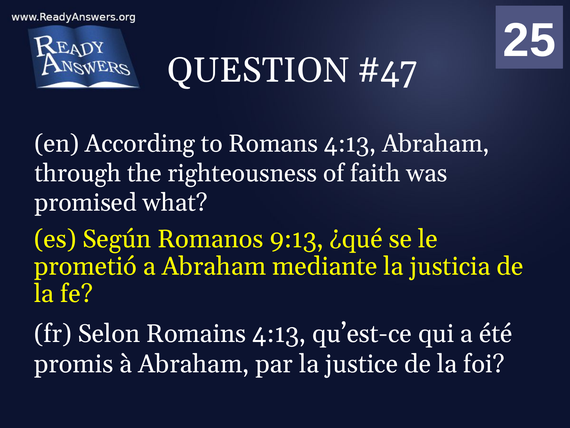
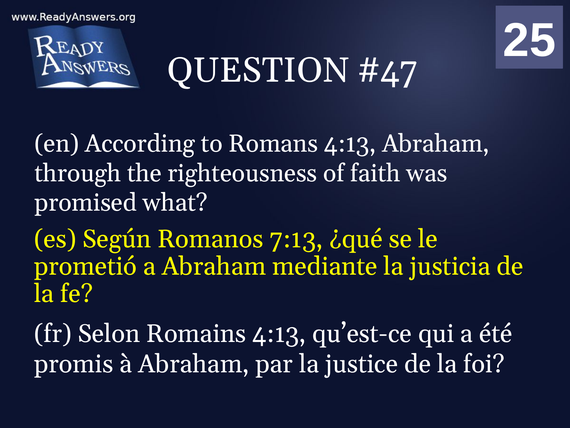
9:13: 9:13 -> 7:13
